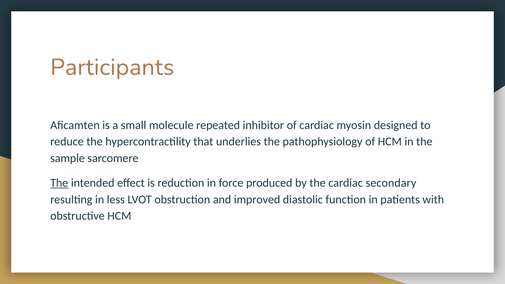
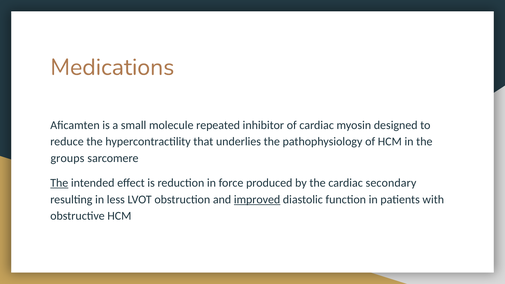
Participants: Participants -> Medications
sample: sample -> groups
improved underline: none -> present
